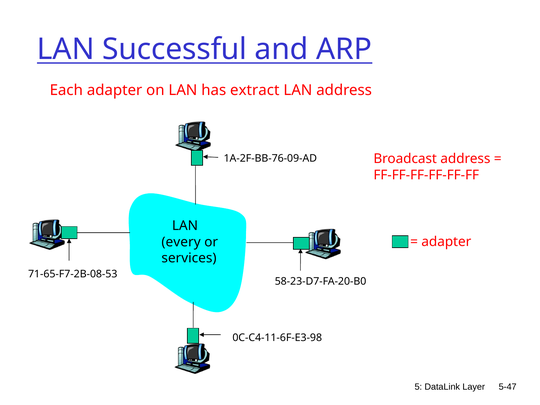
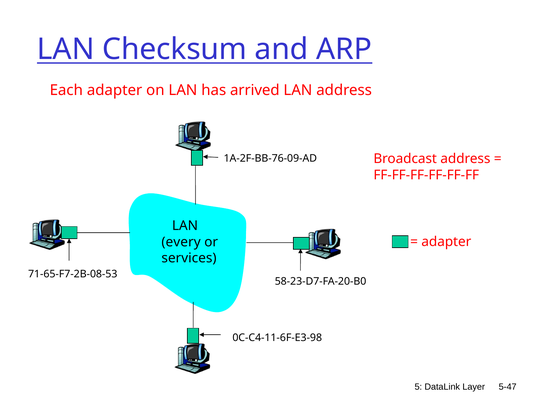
Successful: Successful -> Checksum
extract: extract -> arrived
